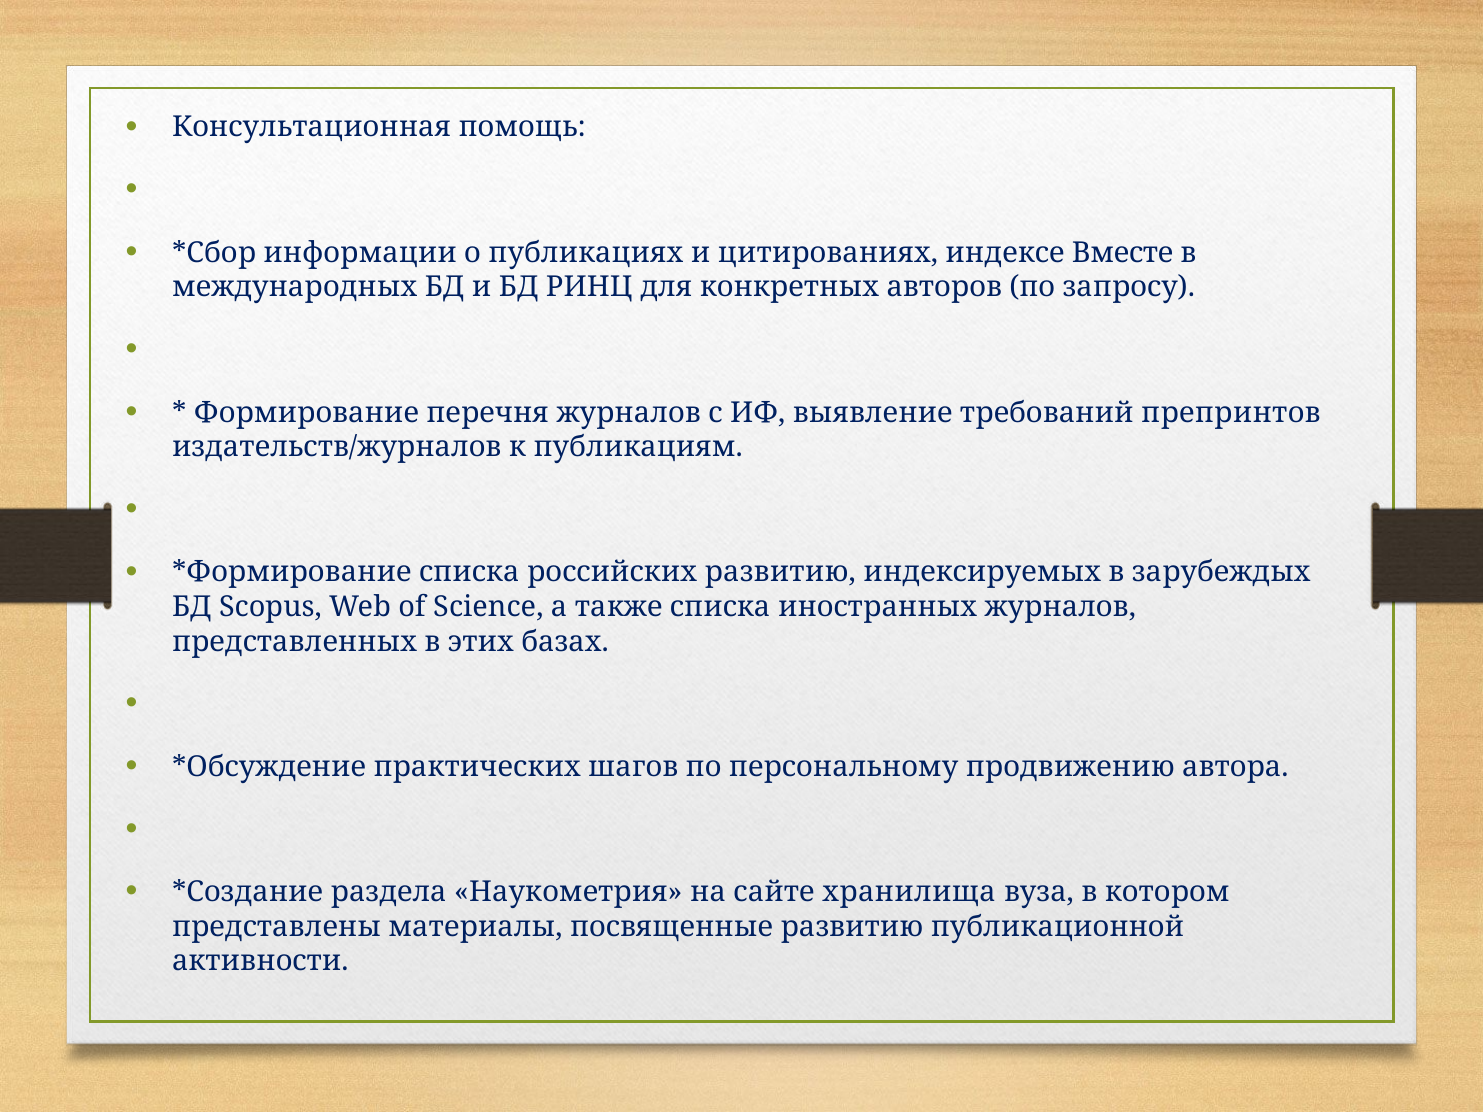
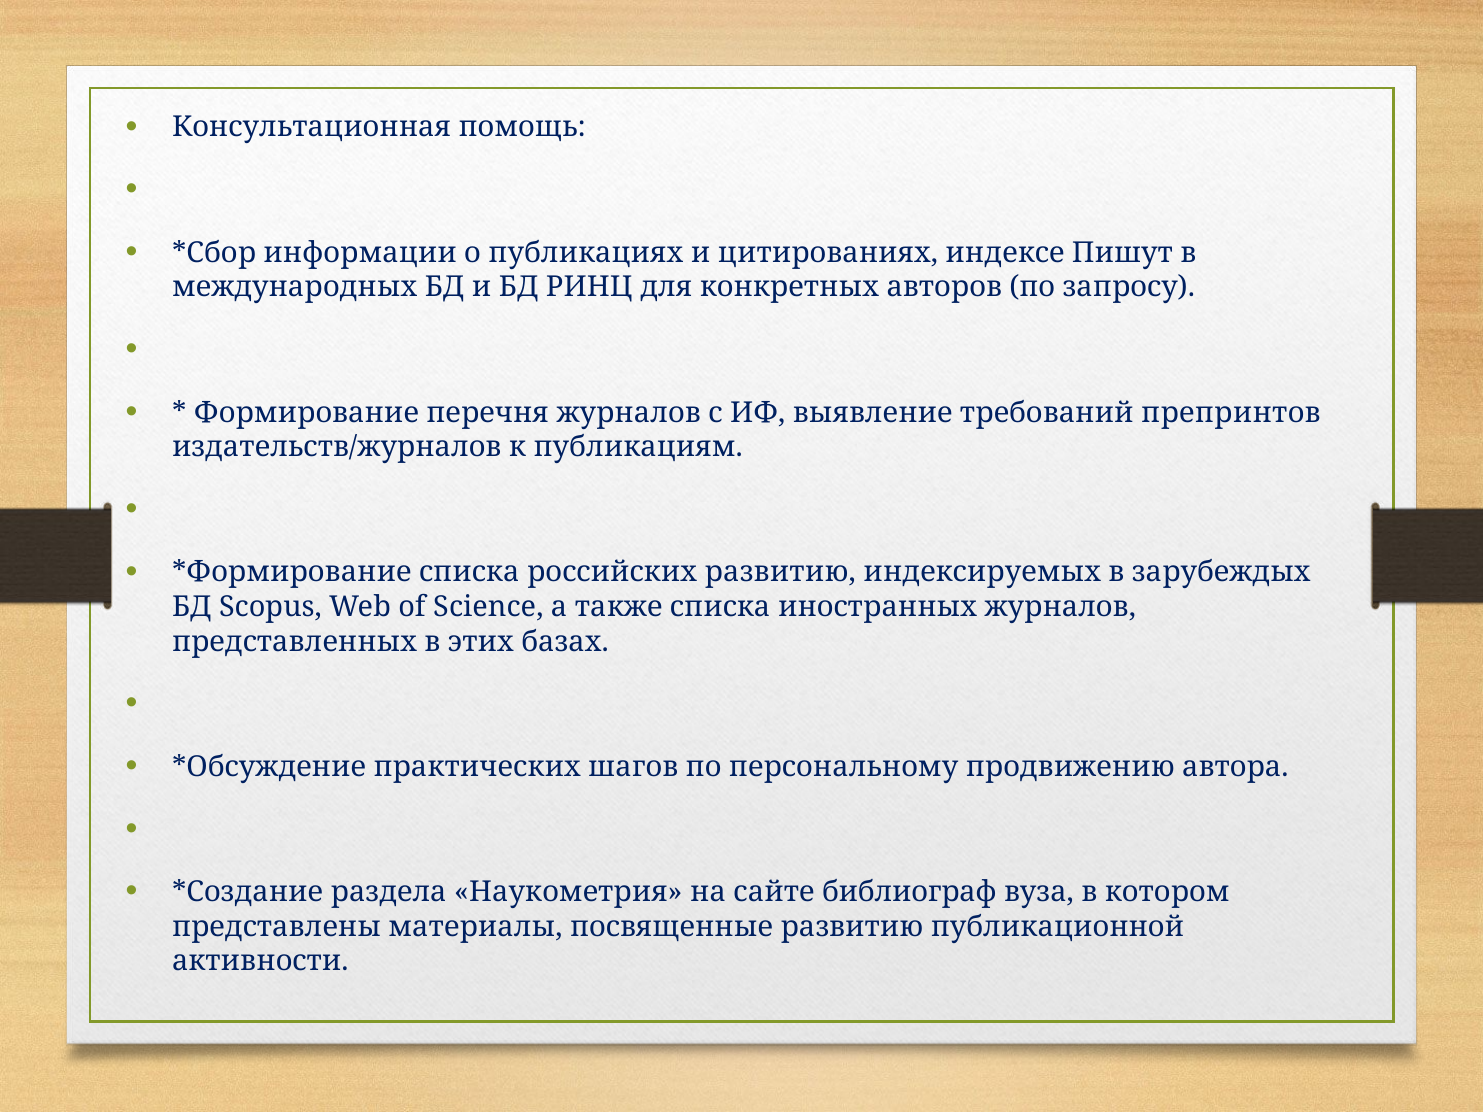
Вместе: Вместе -> Пишут
хранилища: хранилища -> библиограф
